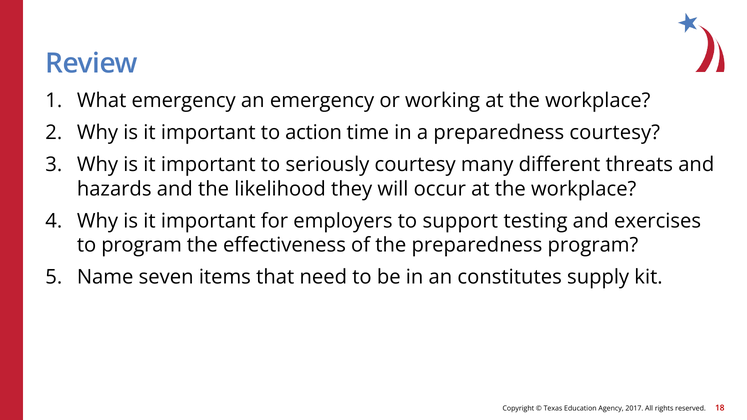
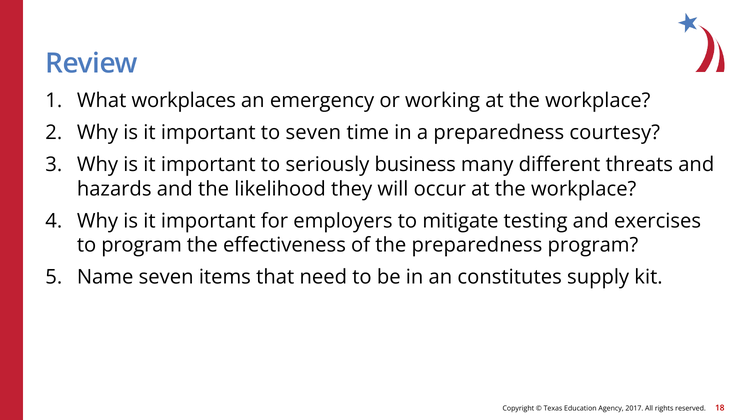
What emergency: emergency -> workplaces
to action: action -> seven
seriously courtesy: courtesy -> business
support: support -> mitigate
